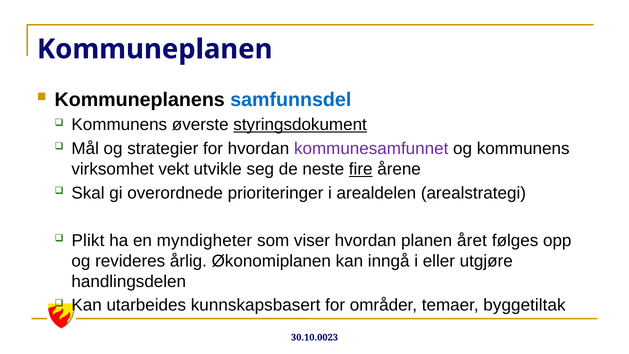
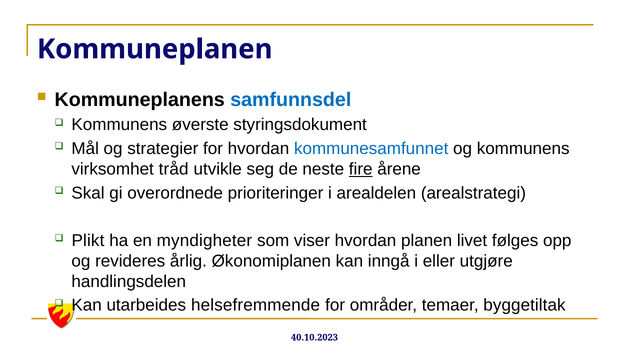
styringsdokument underline: present -> none
kommunesamfunnet colour: purple -> blue
vekt: vekt -> tråd
året: året -> livet
kunnskapsbasert: kunnskapsbasert -> helsefremmende
30.10.0023: 30.10.0023 -> 40.10.2023
